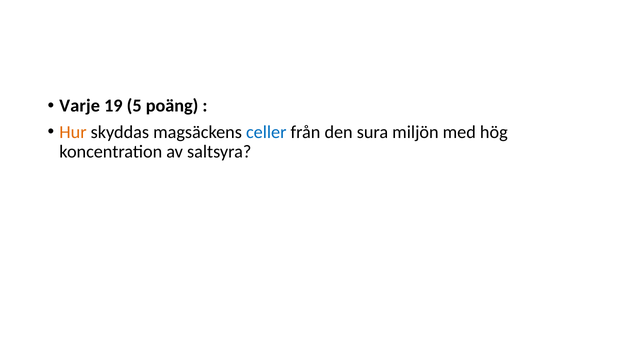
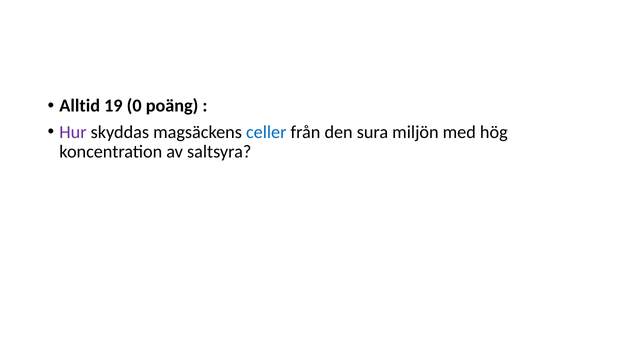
Varje: Varje -> Alltid
5: 5 -> 0
Hur colour: orange -> purple
